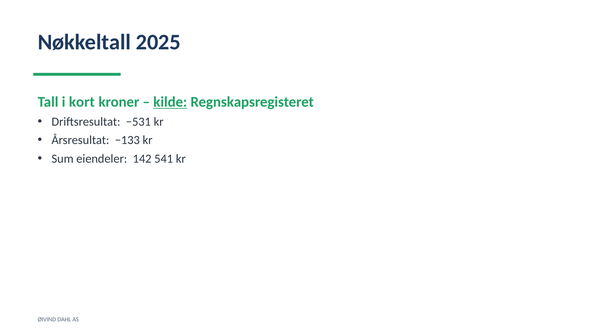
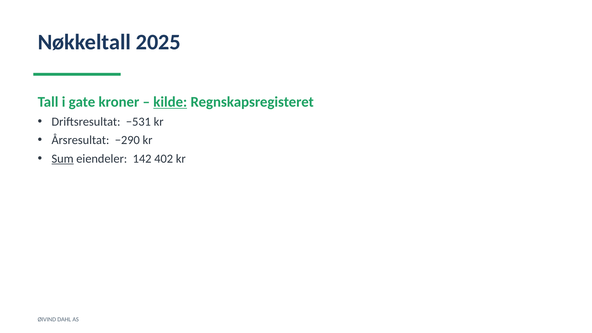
kort: kort -> gate
−133: −133 -> −290
Sum underline: none -> present
541: 541 -> 402
